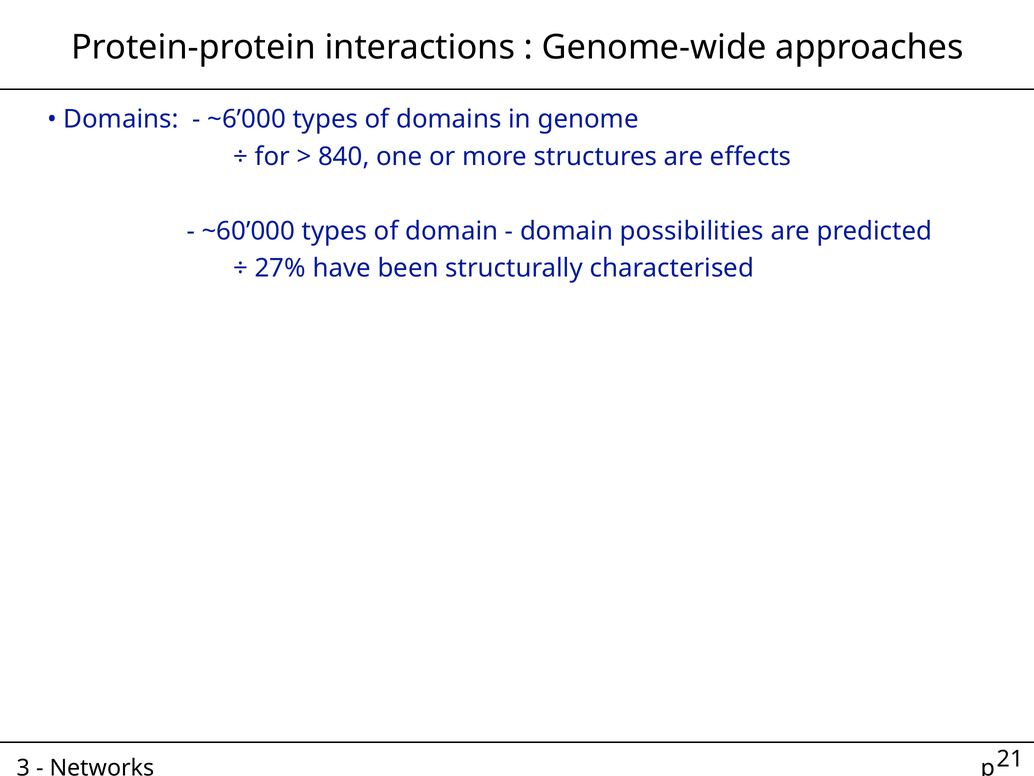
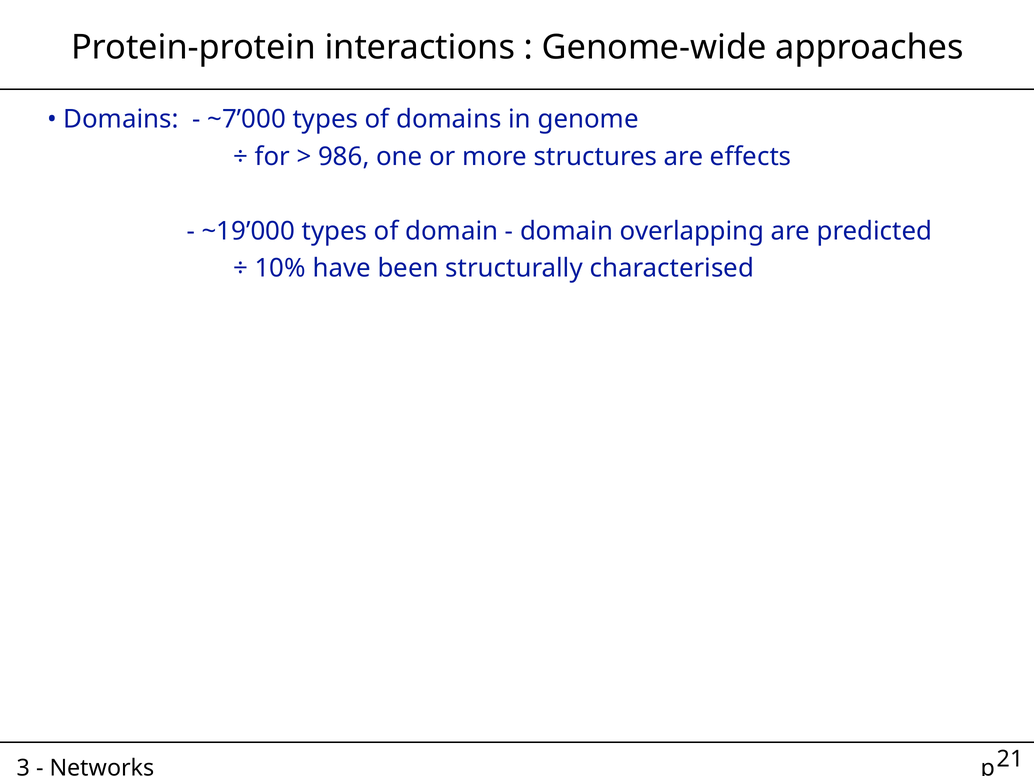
~6’000: ~6’000 -> ~7’000
840: 840 -> 986
~60’000: ~60’000 -> ~19’000
domain possibilities: possibilities -> overlapping
27%: 27% -> 10%
